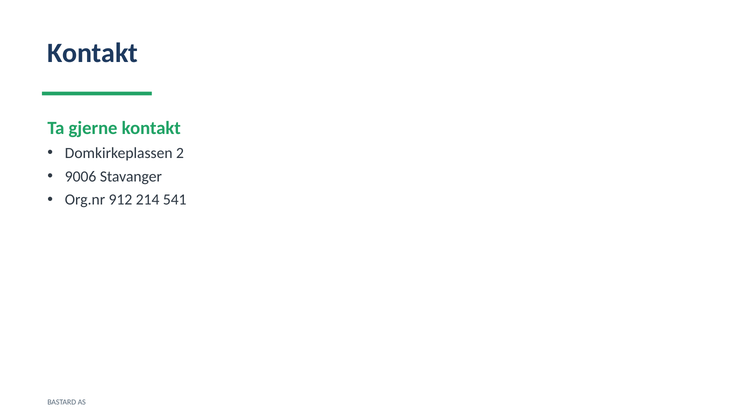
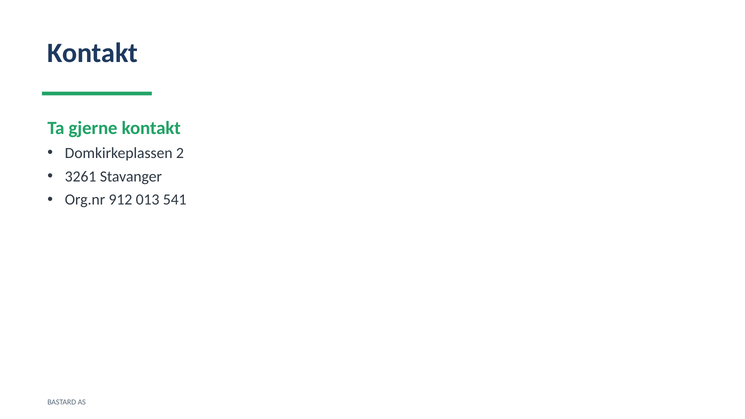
9006: 9006 -> 3261
214: 214 -> 013
